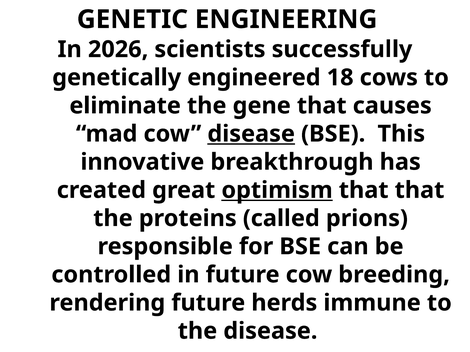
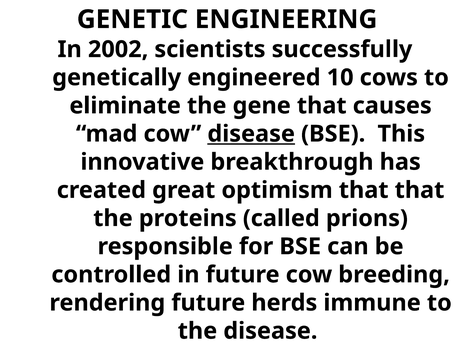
2026: 2026 -> 2002
18: 18 -> 10
optimism underline: present -> none
